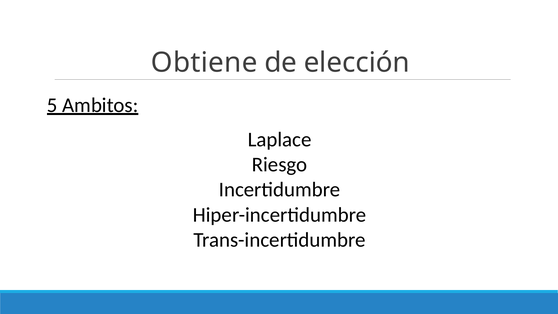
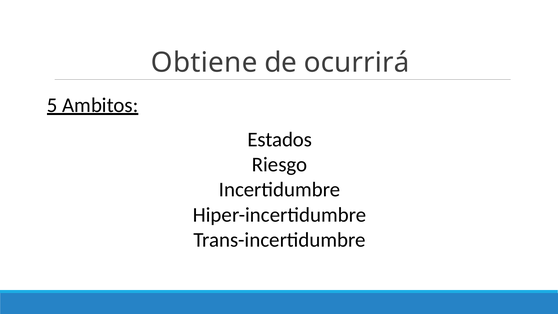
elección: elección -> ocurrirá
Laplace: Laplace -> Estados
